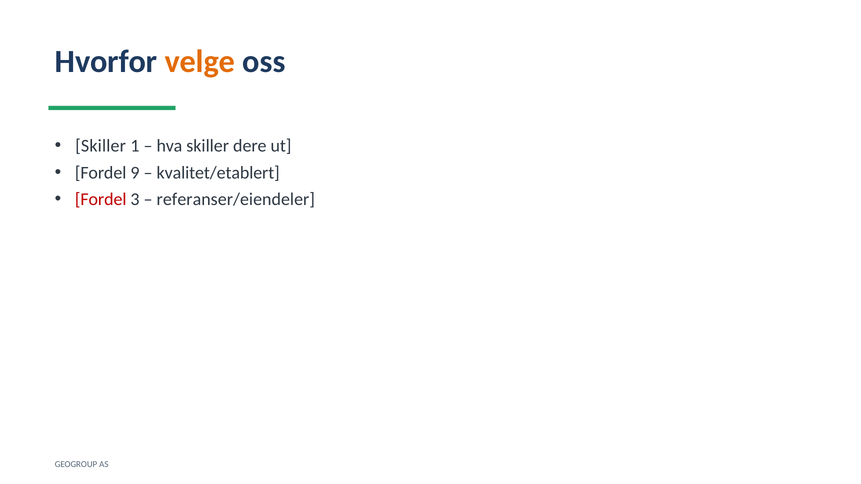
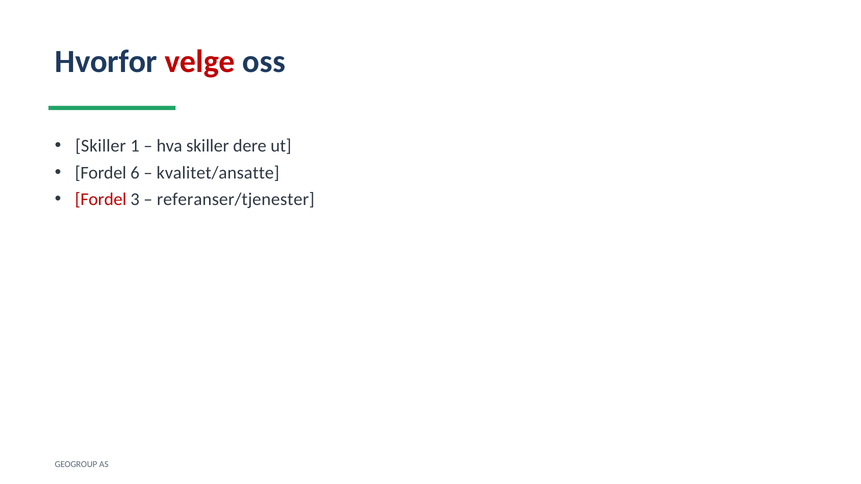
velge colour: orange -> red
9: 9 -> 6
kvalitet/etablert: kvalitet/etablert -> kvalitet/ansatte
referanser/eiendeler: referanser/eiendeler -> referanser/tjenester
